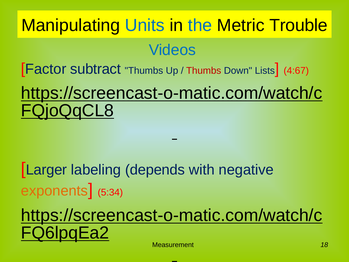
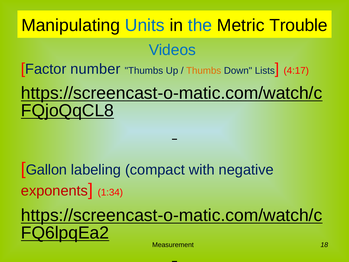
subtract: subtract -> number
Thumbs at (204, 70) colour: red -> orange
4:67: 4:67 -> 4:17
Larger: Larger -> Gallon
depends: depends -> compact
exponents colour: orange -> red
5:34: 5:34 -> 1:34
